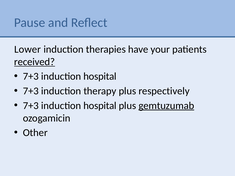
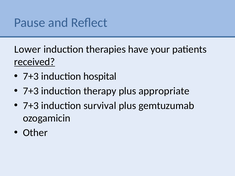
respectively: respectively -> appropriate
hospital at (100, 106): hospital -> survival
gemtuzumab underline: present -> none
